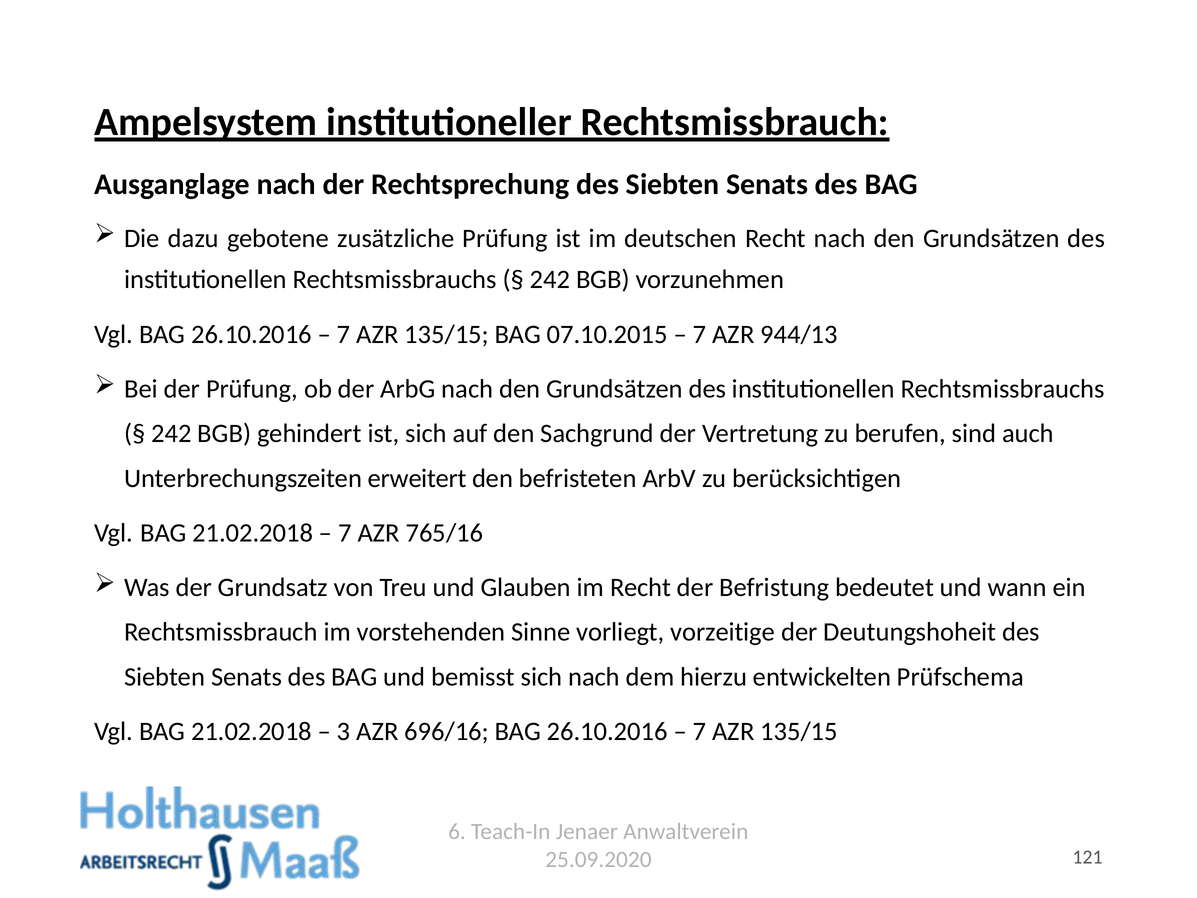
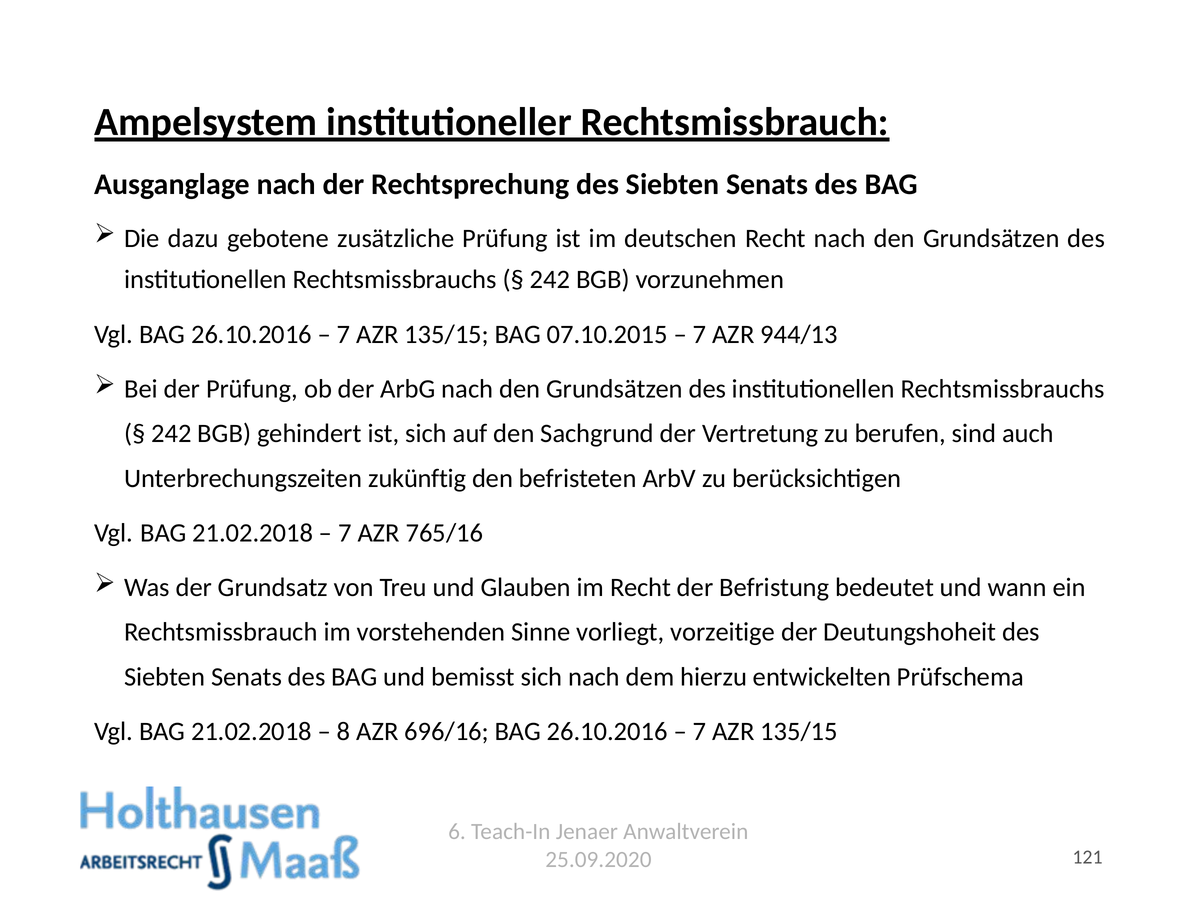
erweitert: erweitert -> zukünftig
3: 3 -> 8
